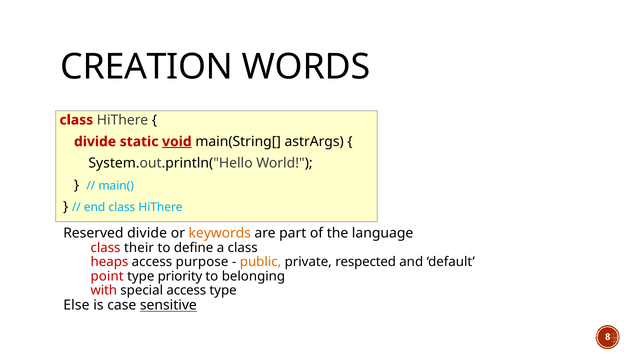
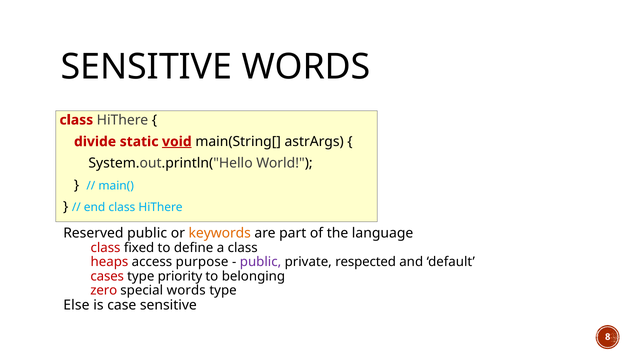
CREATION at (147, 67): CREATION -> SENSITIVE
Reserved divide: divide -> public
their: their -> fixed
public at (261, 262) colour: orange -> purple
point: point -> cases
with: with -> zero
special access: access -> words
sensitive at (168, 306) underline: present -> none
